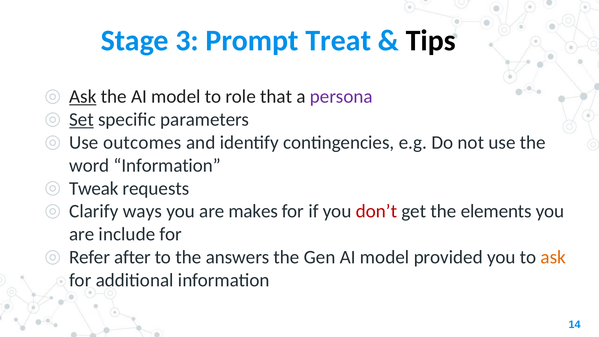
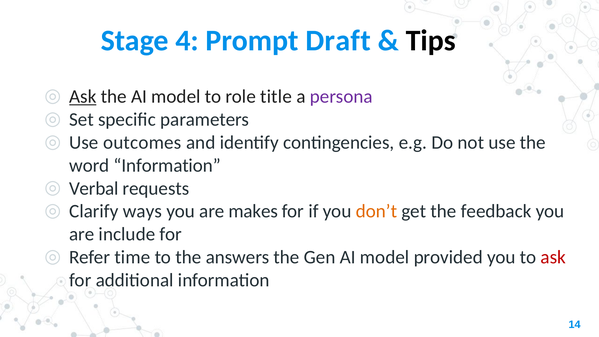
3: 3 -> 4
Treat: Treat -> Draft
that: that -> title
Set underline: present -> none
Tweak: Tweak -> Verbal
don’t colour: red -> orange
elements: elements -> feedback
after: after -> time
ask at (553, 257) colour: orange -> red
